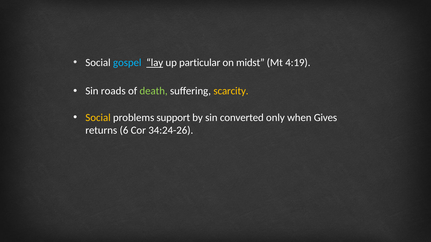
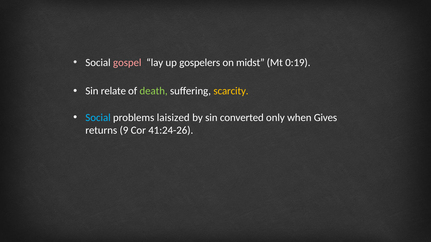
gospel colour: light blue -> pink
lay underline: present -> none
particular: particular -> gospelers
4:19: 4:19 -> 0:19
roads: roads -> relate
Social at (98, 118) colour: yellow -> light blue
support: support -> laisized
6: 6 -> 9
34:24-26: 34:24-26 -> 41:24-26
